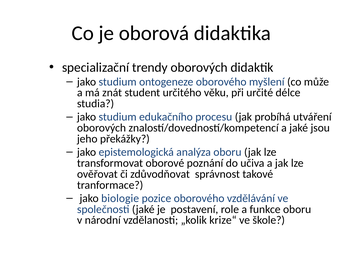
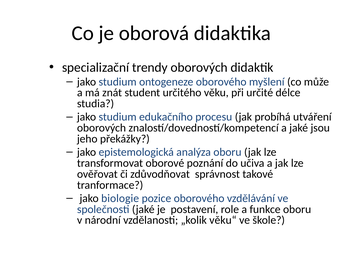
krize“: krize“ -> věku“
